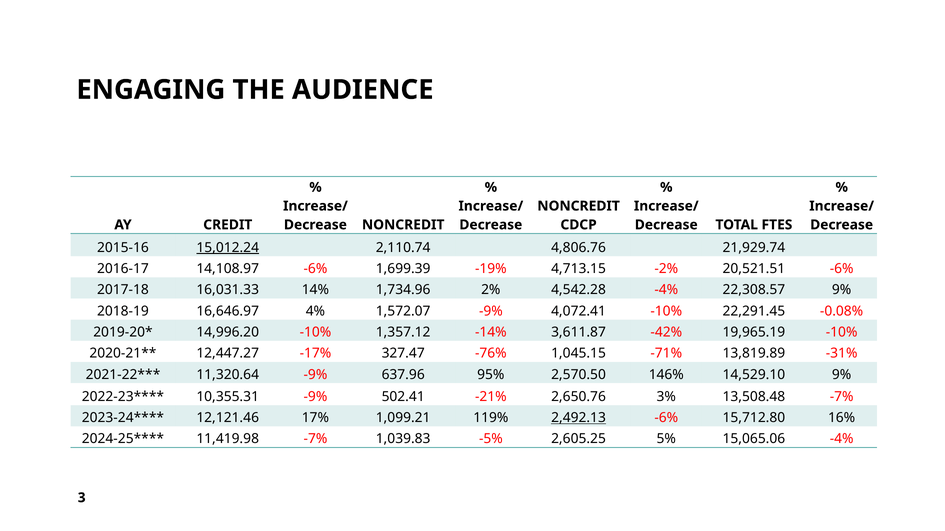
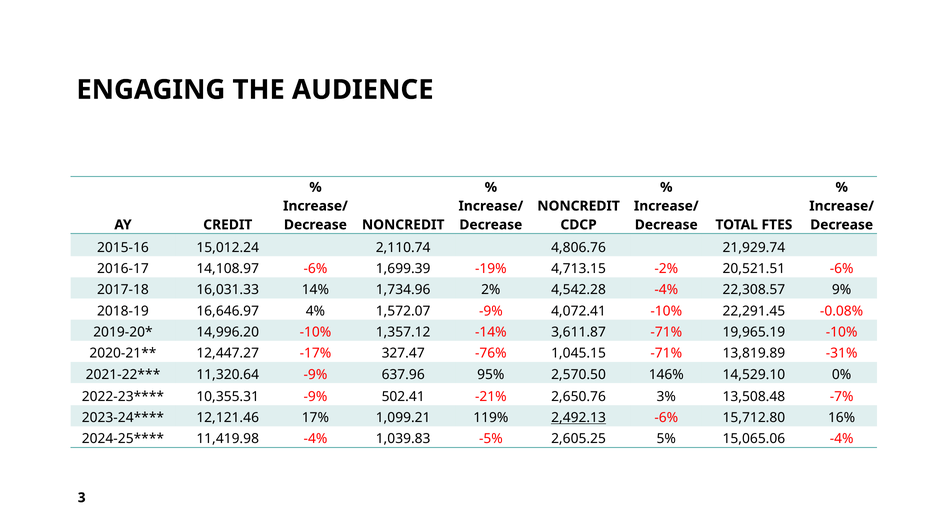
15,012.24 underline: present -> none
3,611.87 -42%: -42% -> -71%
14,529.10 9%: 9% -> 0%
11,419.98 -7%: -7% -> -4%
